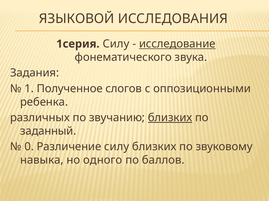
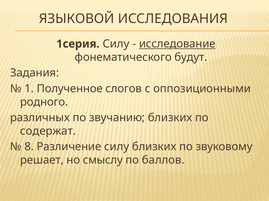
звука: звука -> будут
ребенка: ребенка -> родного
близких at (170, 118) underline: present -> none
заданный: заданный -> содержат
0: 0 -> 8
навыка: навыка -> решает
одного: одного -> смыслу
